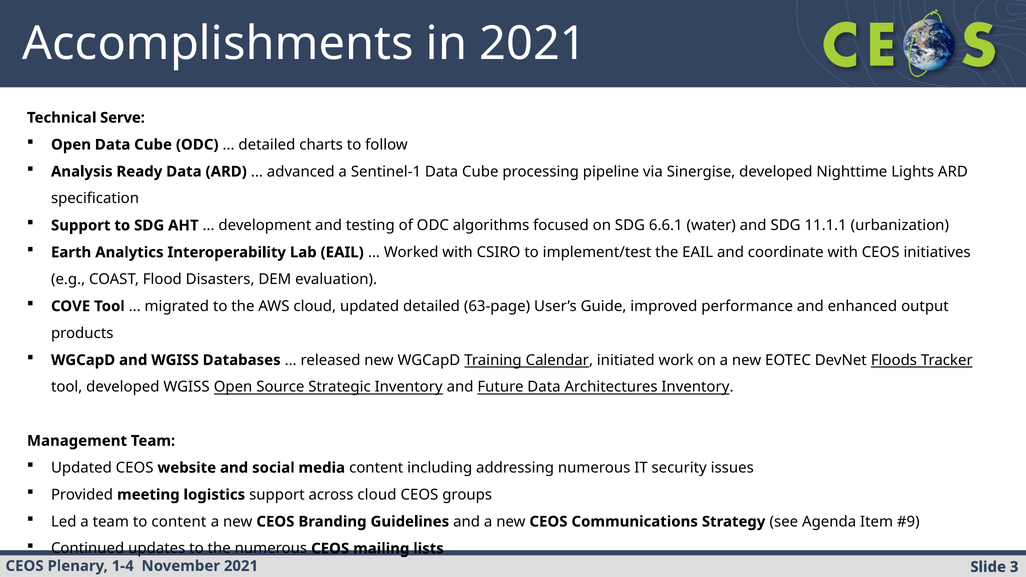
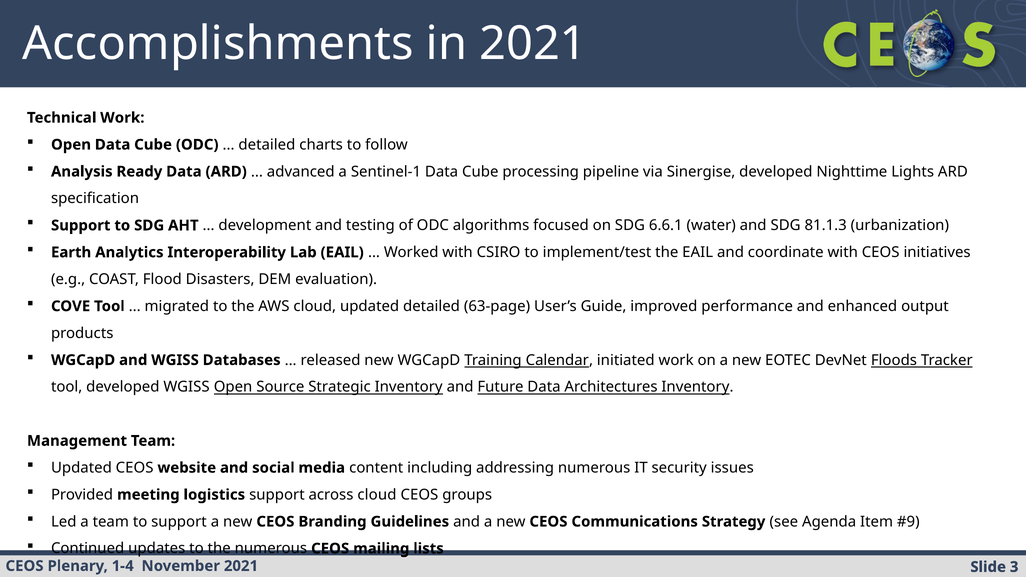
Technical Serve: Serve -> Work
11.1.1: 11.1.1 -> 81.1.3
to content: content -> support
